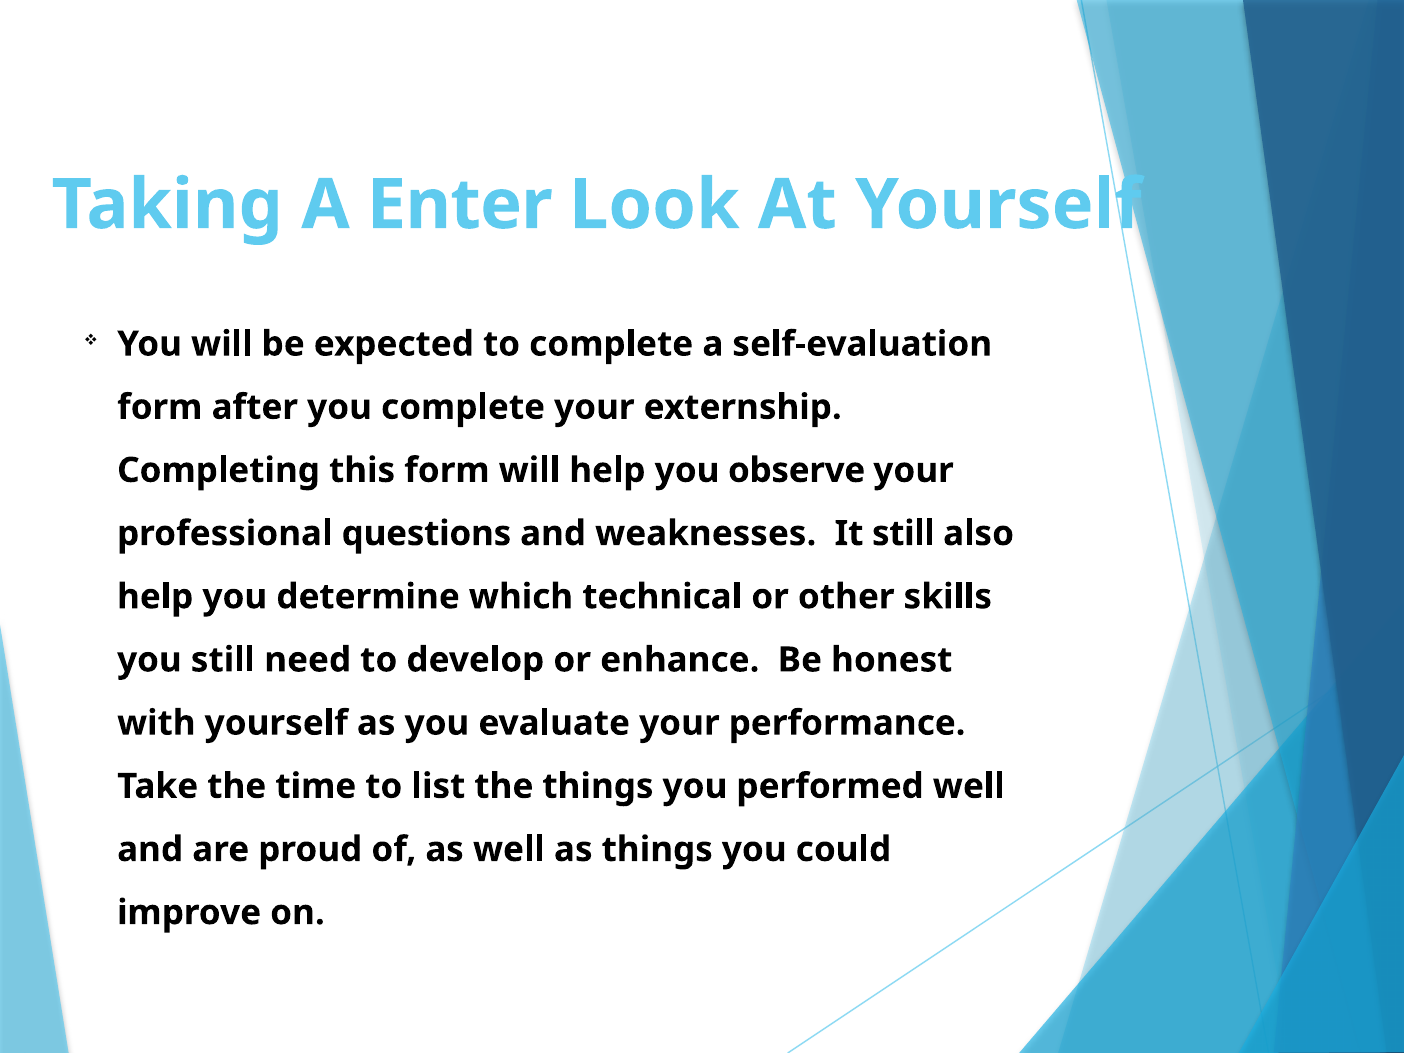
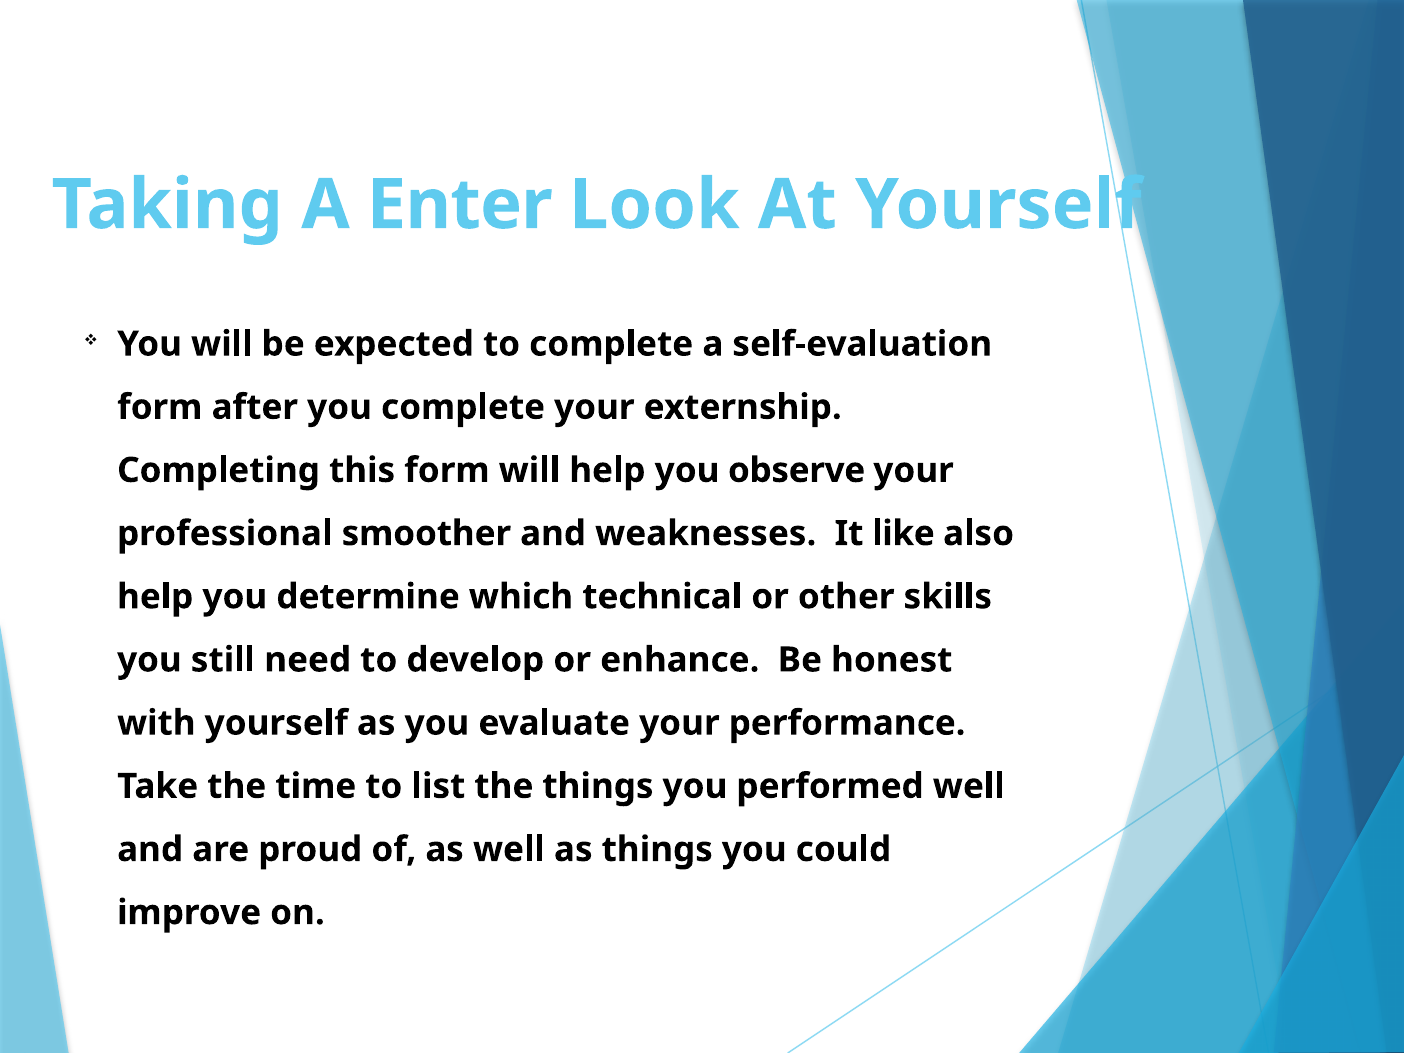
questions: questions -> smoother
It still: still -> like
